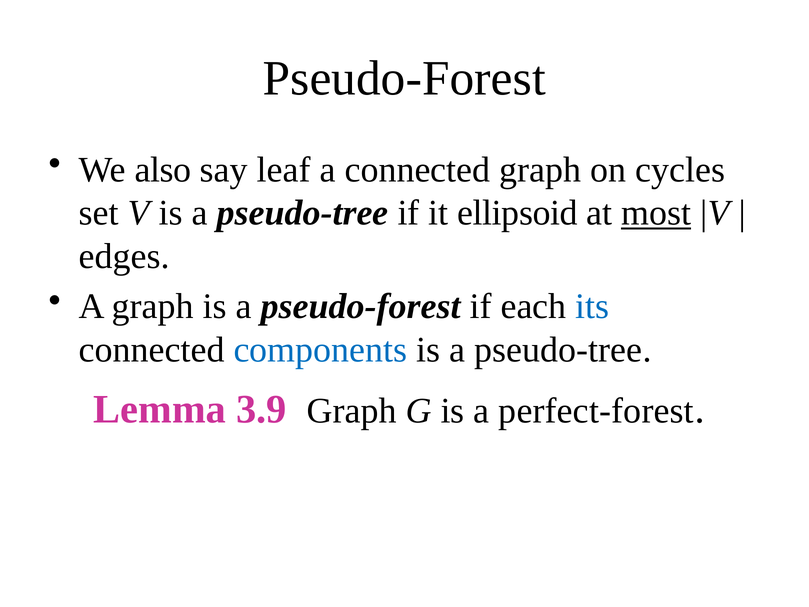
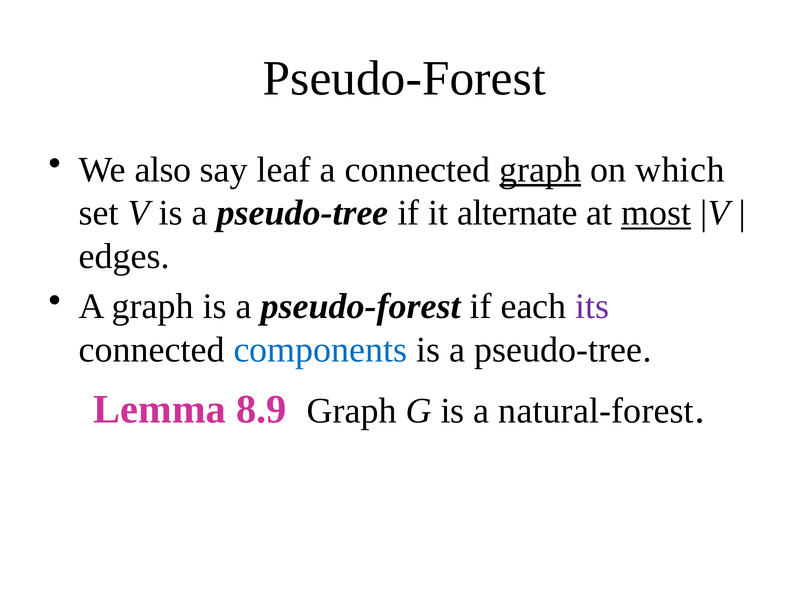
graph at (540, 170) underline: none -> present
cycles: cycles -> which
ellipsoid: ellipsoid -> alternate
its colour: blue -> purple
3.9: 3.9 -> 8.9
perfect-forest: perfect-forest -> natural-forest
